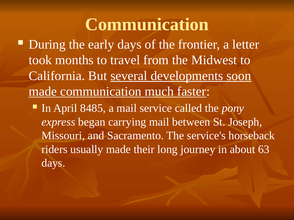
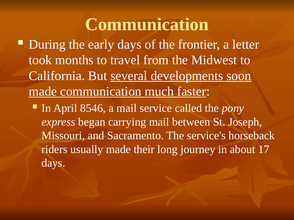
8485: 8485 -> 8546
63: 63 -> 17
